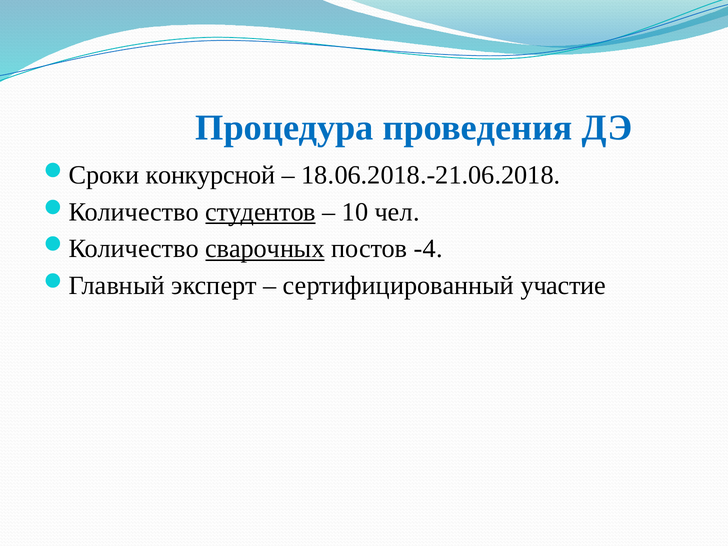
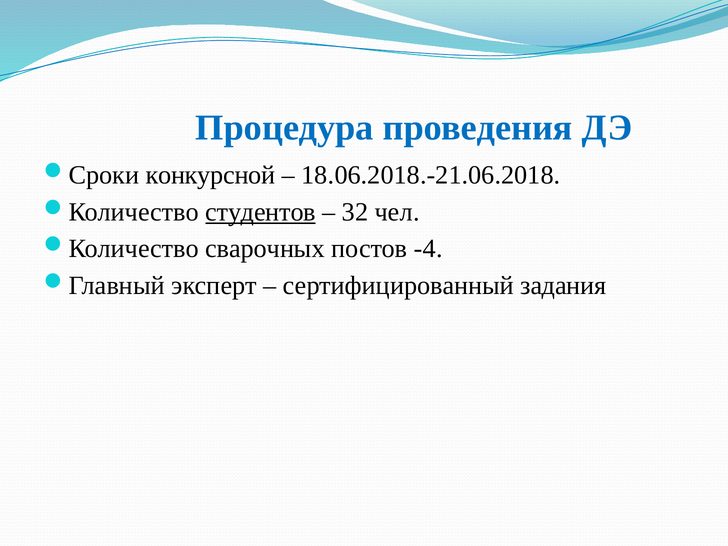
10: 10 -> 32
сварочных underline: present -> none
участие: участие -> задания
